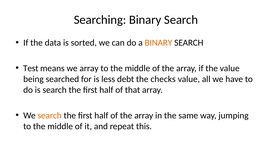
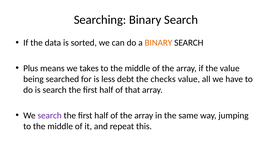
Test: Test -> Plus
we array: array -> takes
search at (50, 115) colour: orange -> purple
